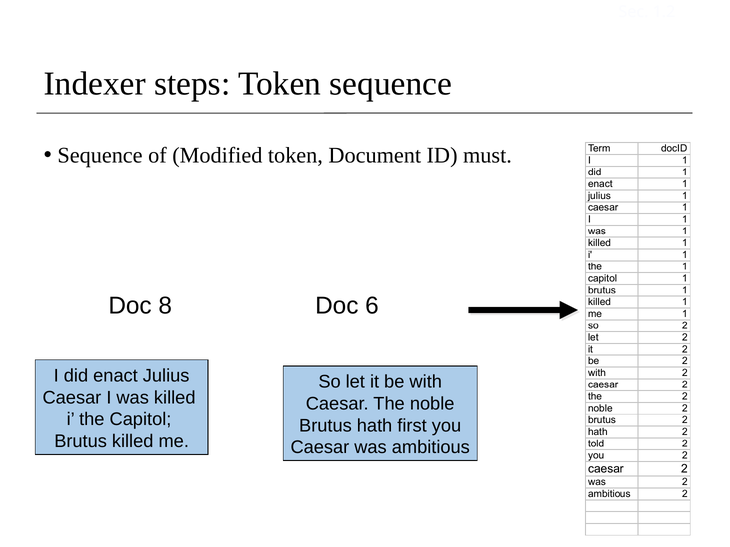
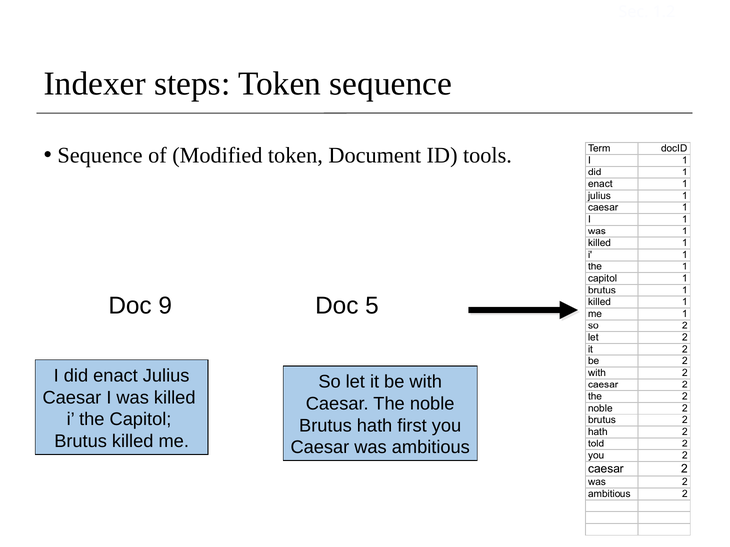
must: must -> tools
8: 8 -> 9
6: 6 -> 5
